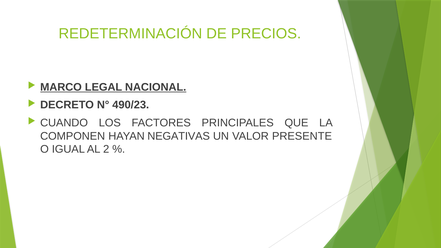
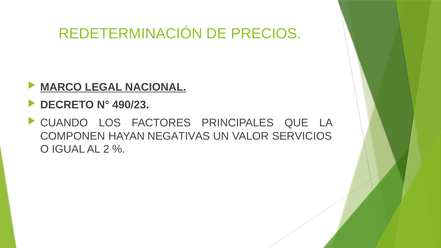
PRESENTE: PRESENTE -> SERVICIOS
